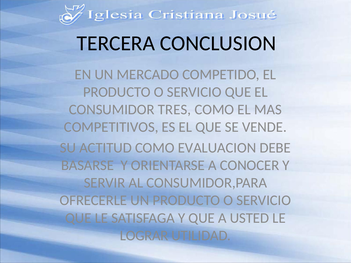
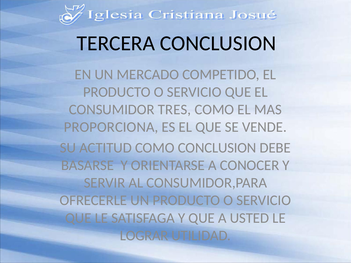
COMPETITIVOS: COMPETITIVOS -> PROPORCIONA
COMO EVALUACION: EVALUACION -> CONCLUSION
